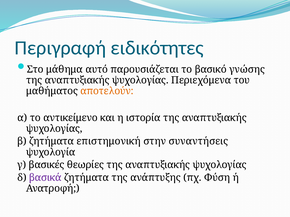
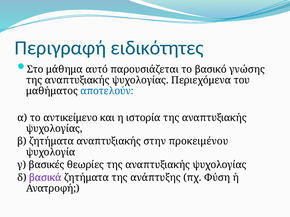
αποτελούν colour: orange -> blue
ζητήματα επιστημονική: επιστημονική -> αναπτυξιακής
συναντήσεις: συναντήσεις -> προκειμένου
